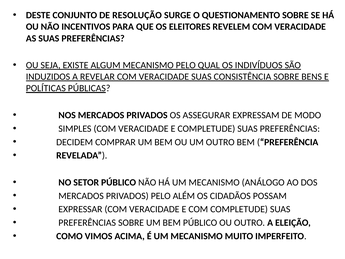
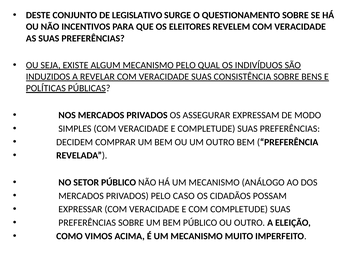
RESOLUÇÃO: RESOLUÇÃO -> LEGISLATIVO
ALÉM: ALÉM -> CASO
